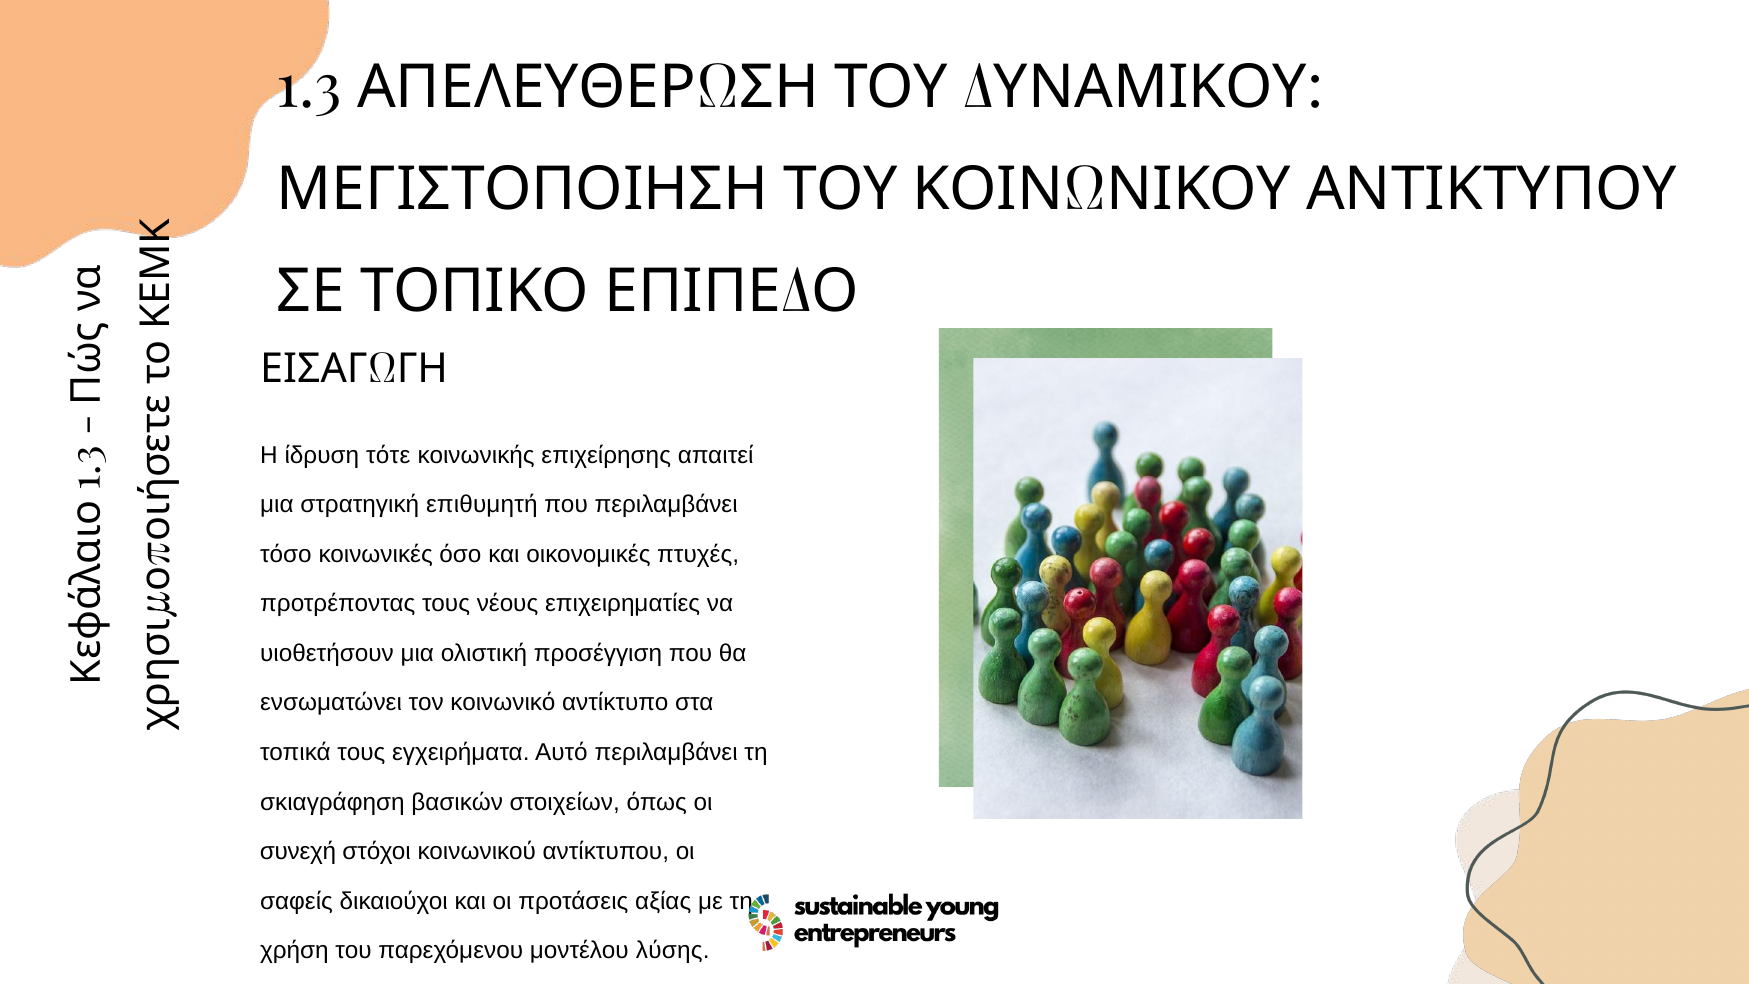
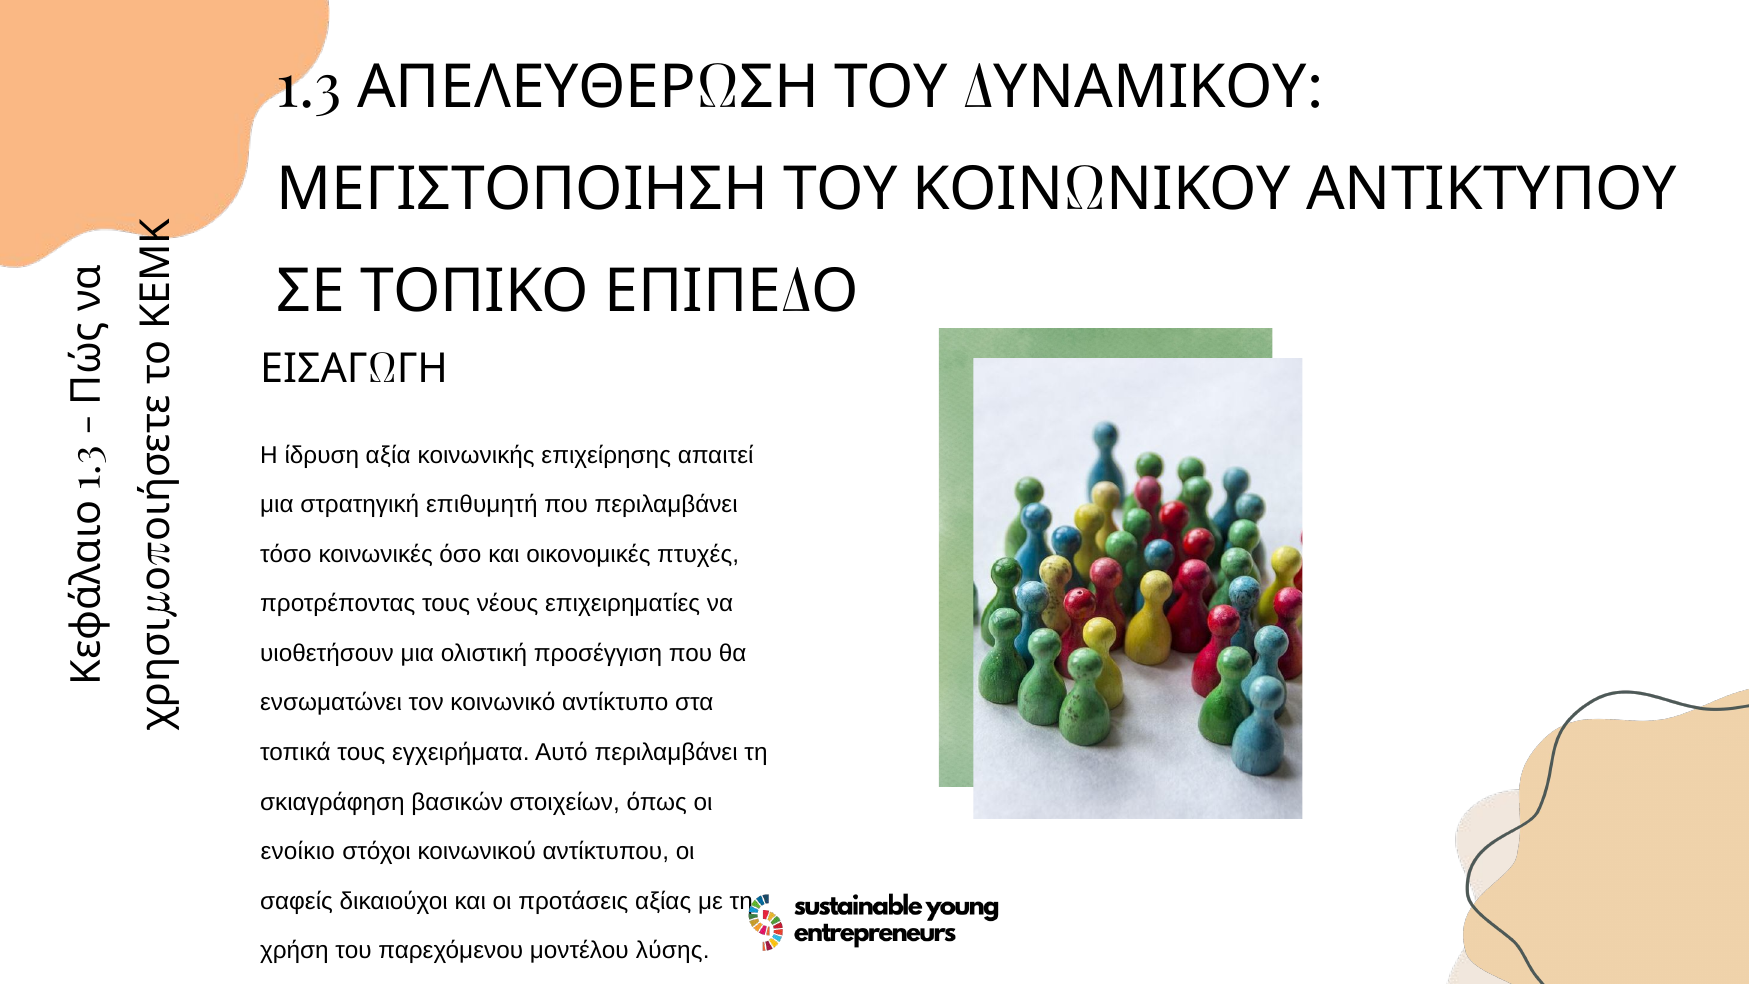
τότε: τότε -> αξία
συνεχή: συνεχή -> ενοίκιο
